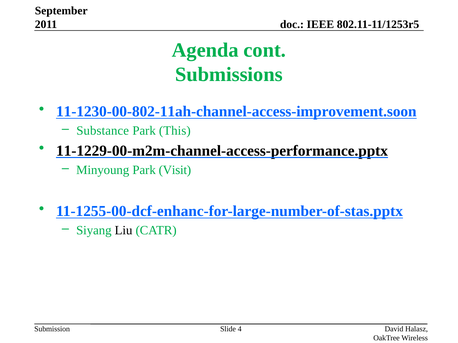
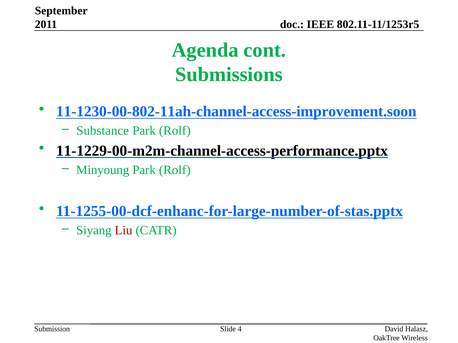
This at (175, 131): This -> Rolf
Minyoung Park Visit: Visit -> Rolf
Liu colour: black -> red
